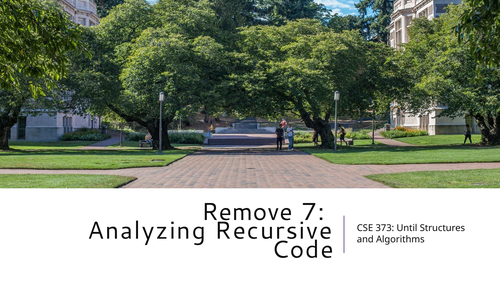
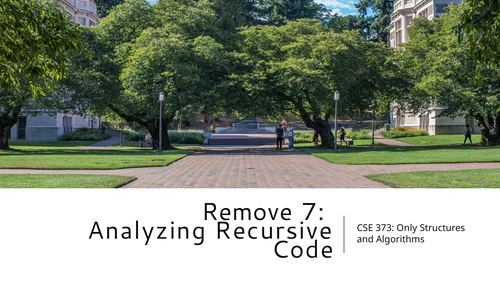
Until: Until -> Only
